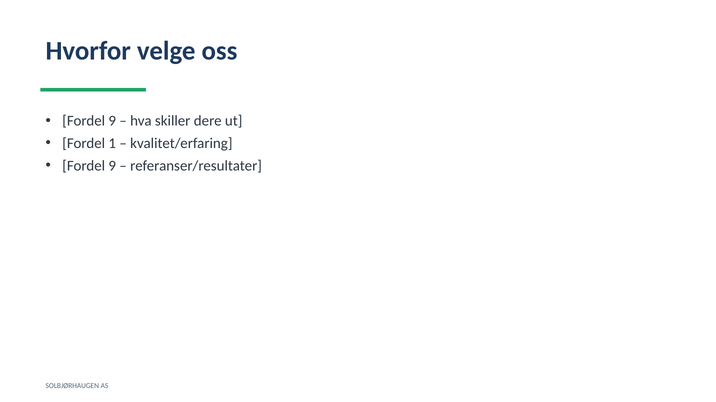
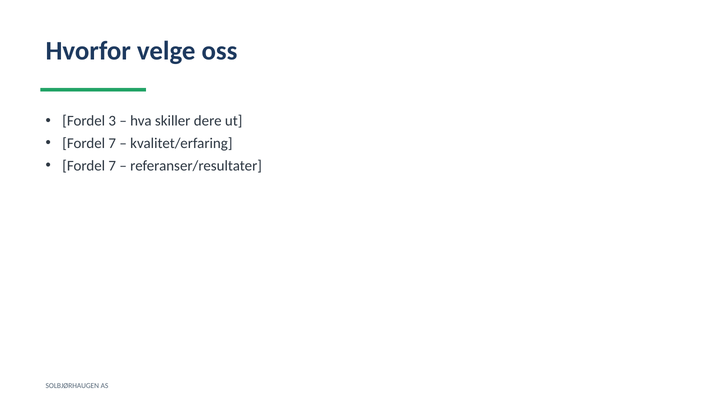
9 at (112, 121): 9 -> 3
1 at (112, 144): 1 -> 7
9 at (112, 166): 9 -> 7
